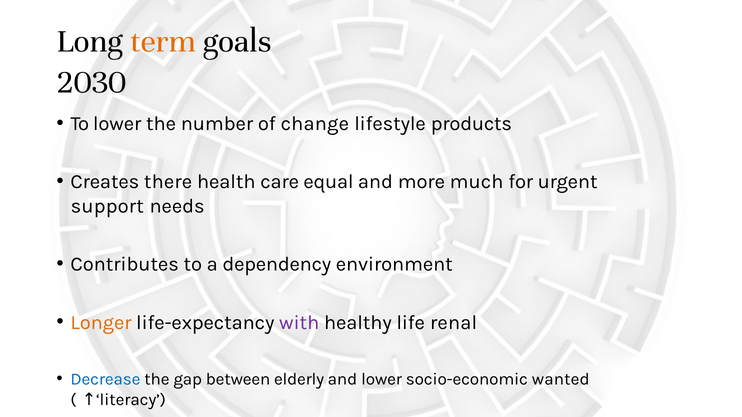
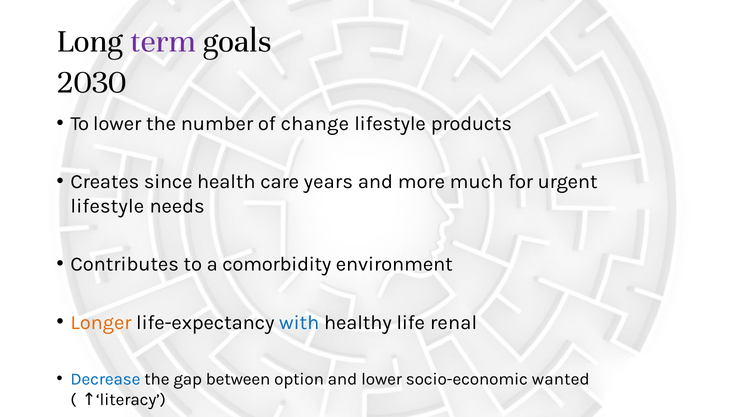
term colour: orange -> purple
there: there -> since
equal: equal -> years
support at (107, 206): support -> lifestyle
dependency: dependency -> comorbidity
with colour: purple -> blue
elderly: elderly -> option
